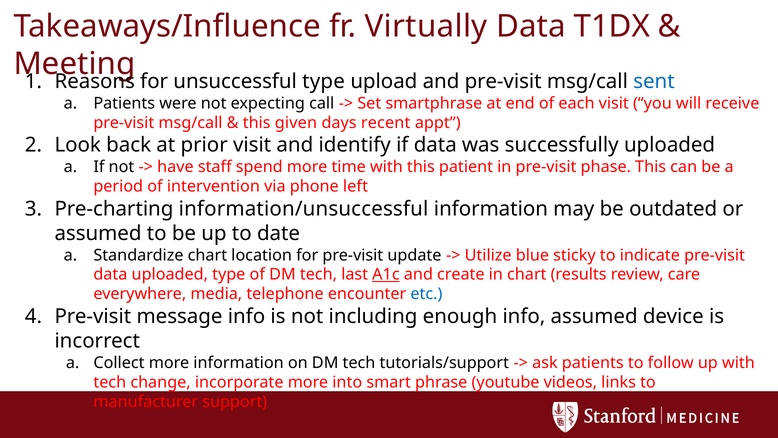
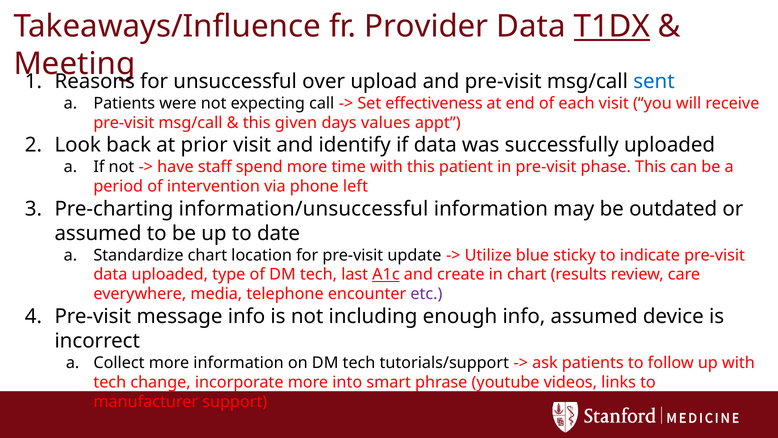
Virtually: Virtually -> Provider
T1DX underline: none -> present
unsuccessful type: type -> over
smartphrase: smartphrase -> effectiveness
recent: recent -> values
etc colour: blue -> purple
